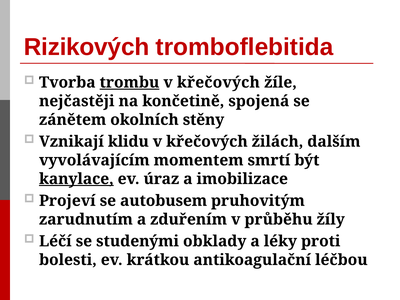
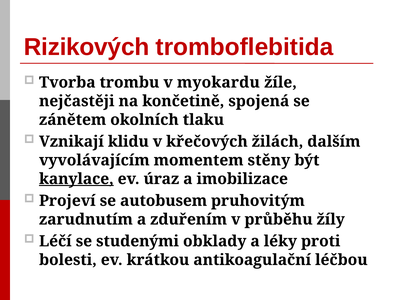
trombu underline: present -> none
křečových at (218, 82): křečových -> myokardu
stěny: stěny -> tlaku
smrtí: smrtí -> stěny
